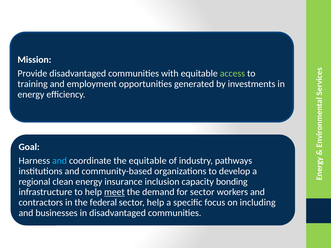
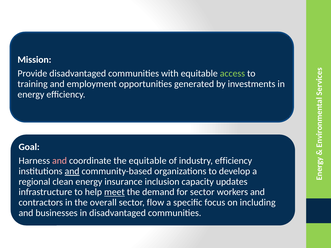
and at (60, 161) colour: light blue -> pink
industry pathways: pathways -> efficiency
and at (72, 171) underline: none -> present
bonding: bonding -> updates
federal: federal -> overall
sector help: help -> flow
